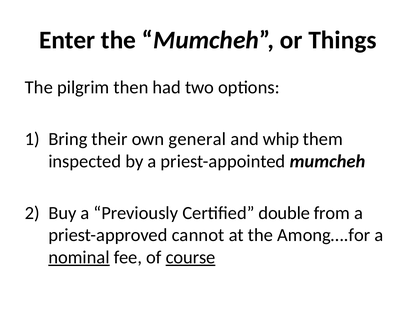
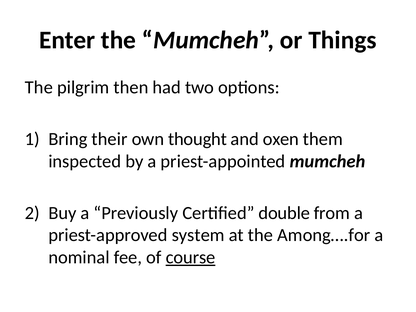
general: general -> thought
whip: whip -> oxen
cannot: cannot -> system
nominal underline: present -> none
